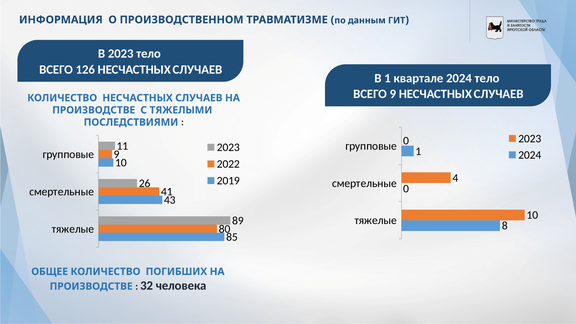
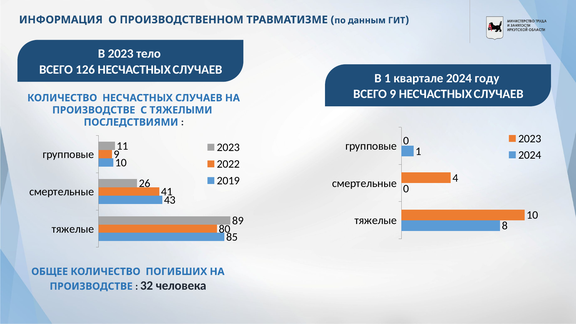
2024 тело: тело -> году
